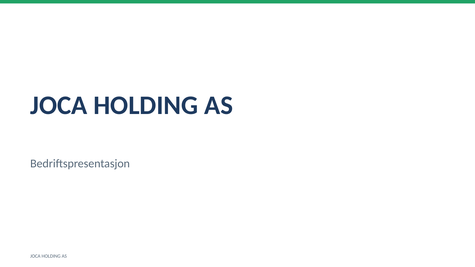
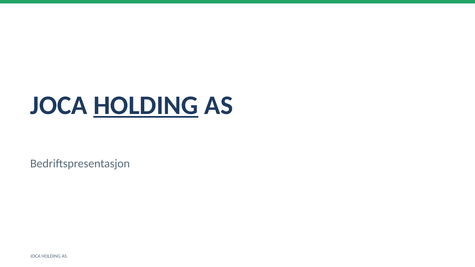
HOLDING at (146, 105) underline: none -> present
